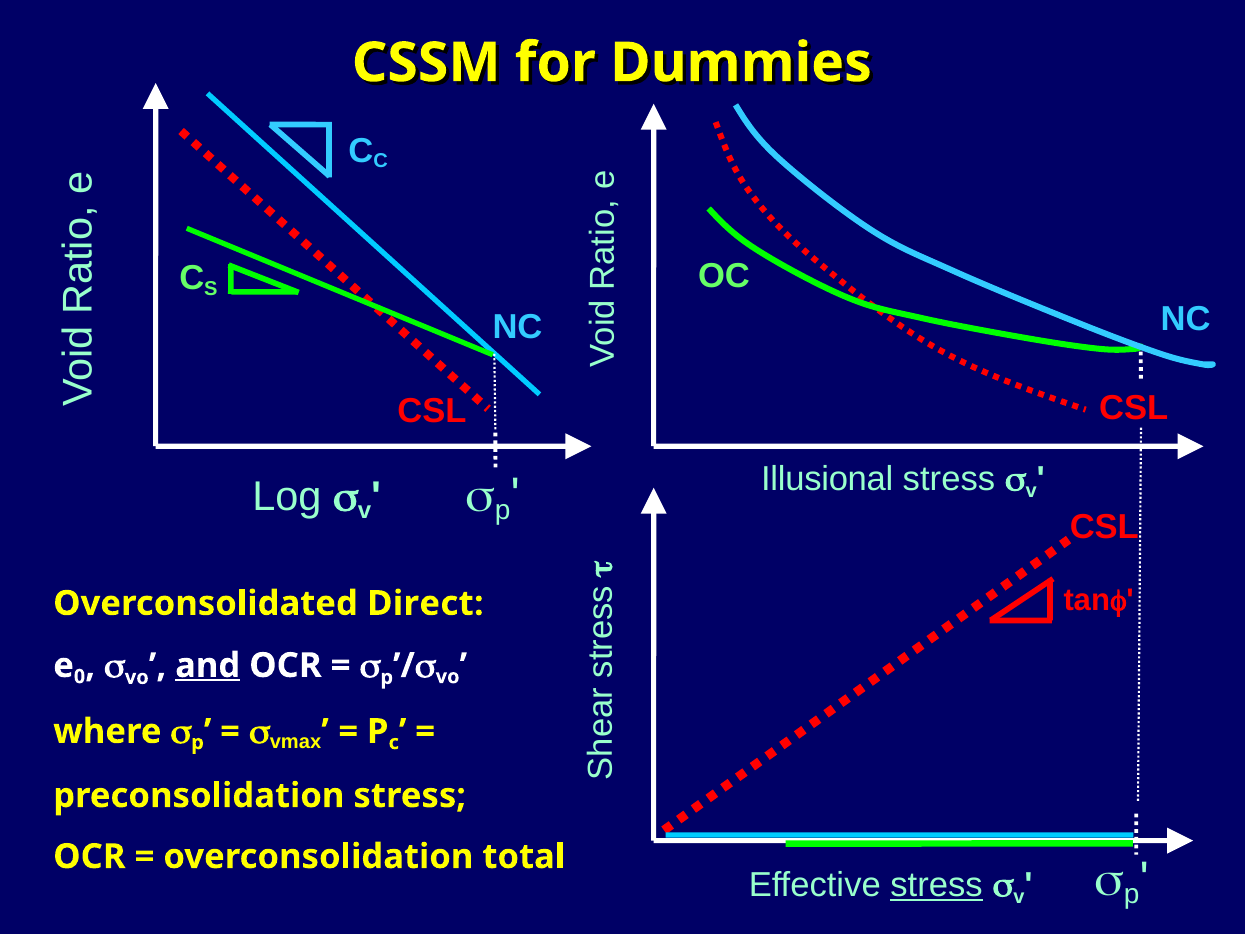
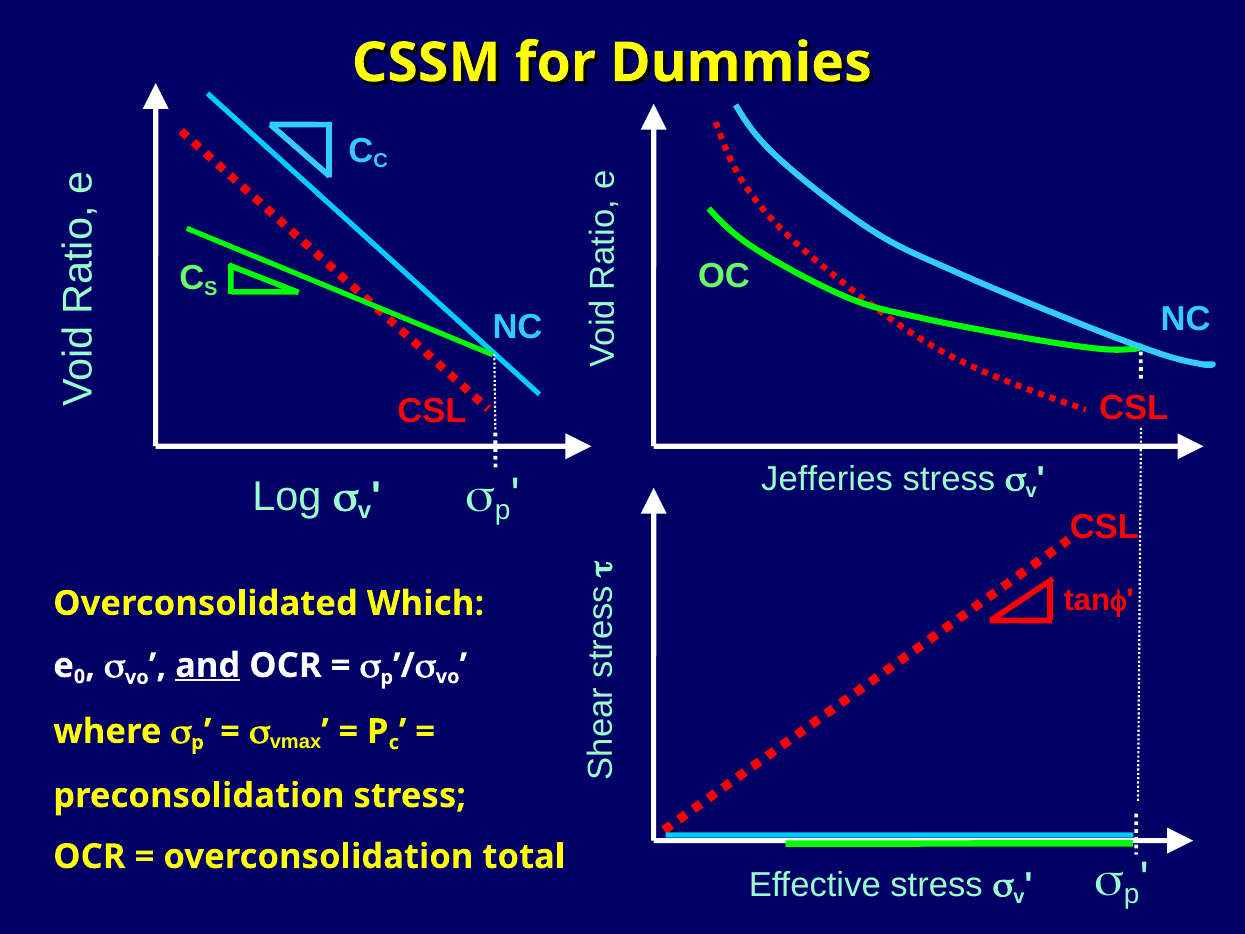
Illusional: Illusional -> Jefferies
Direct: Direct -> Which
stress at (937, 885) underline: present -> none
